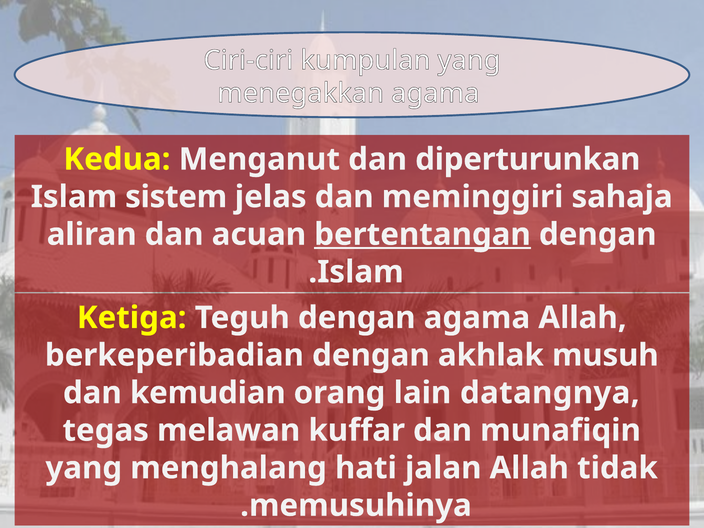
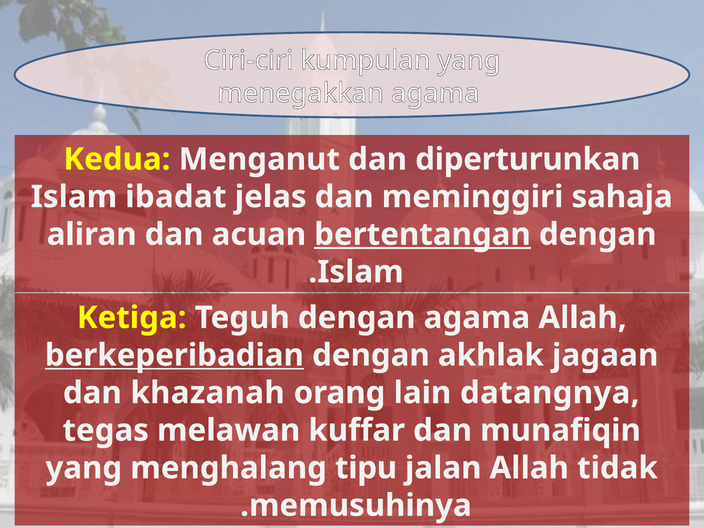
sistem: sistem -> ibadat
berkeperibadian underline: none -> present
musuh: musuh -> jagaan
kemudian: kemudian -> khazanah
hati: hati -> tipu
